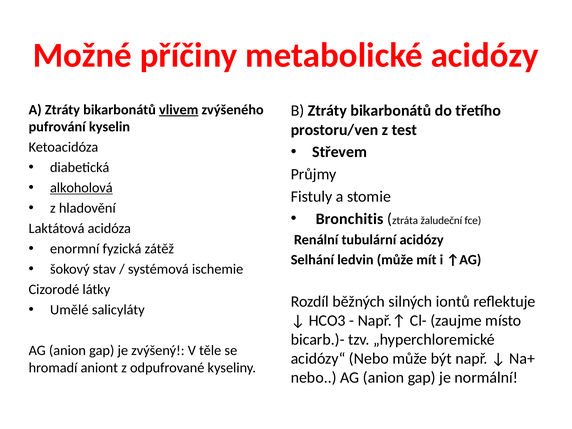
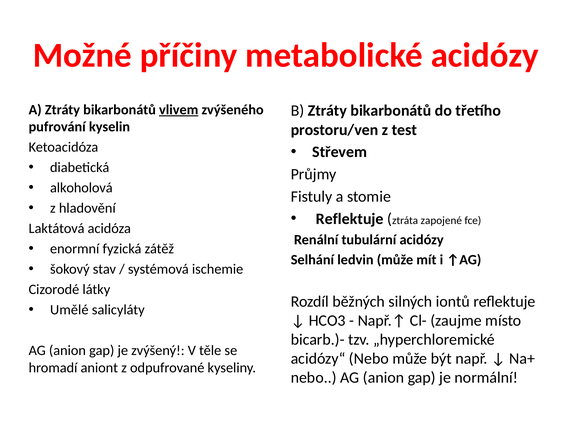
alkoholová underline: present -> none
Bronchitis at (350, 219): Bronchitis -> Reflektuje
žaludeční: žaludeční -> zapojené
